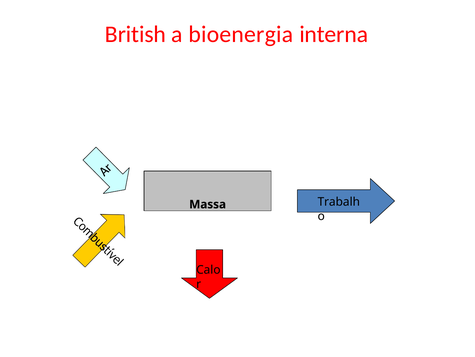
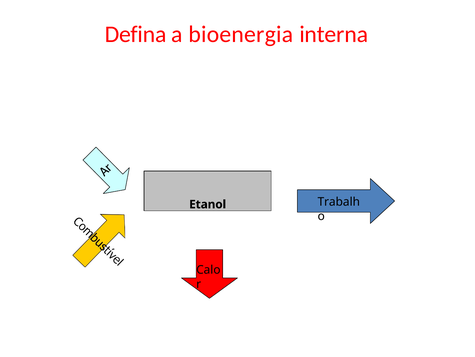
British: British -> Defina
Massa: Massa -> Etanol
